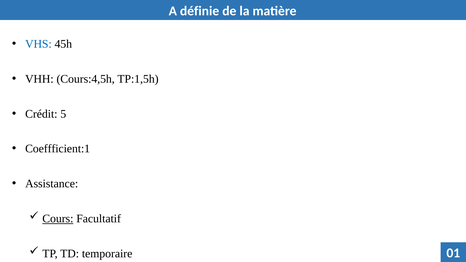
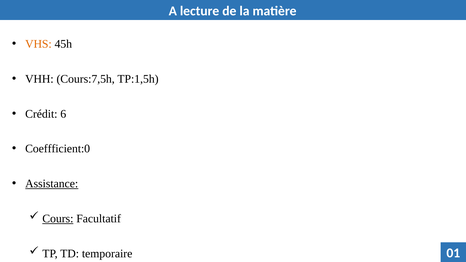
définie: définie -> lecture
VHS colour: blue -> orange
Cours:4,5h: Cours:4,5h -> Cours:7,5h
5: 5 -> 6
Coeffficient:1: Coeffficient:1 -> Coeffficient:0
Assistance underline: none -> present
